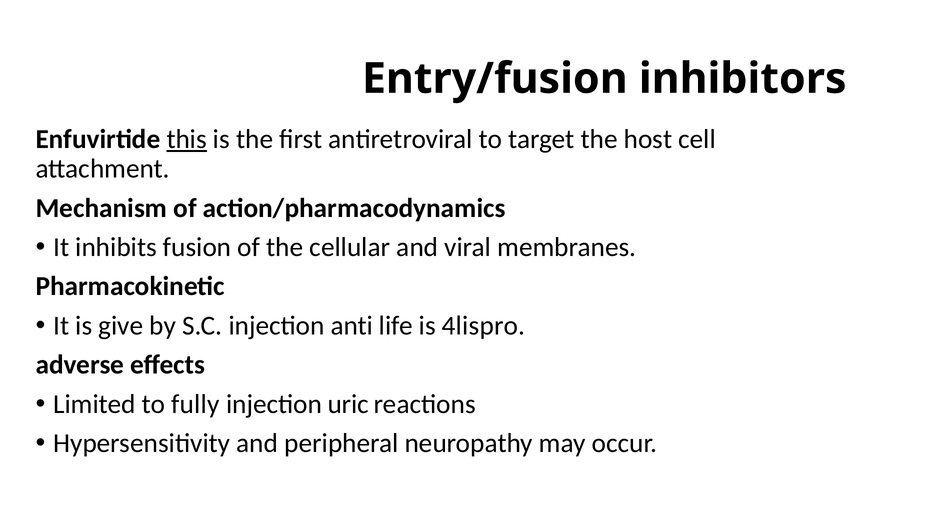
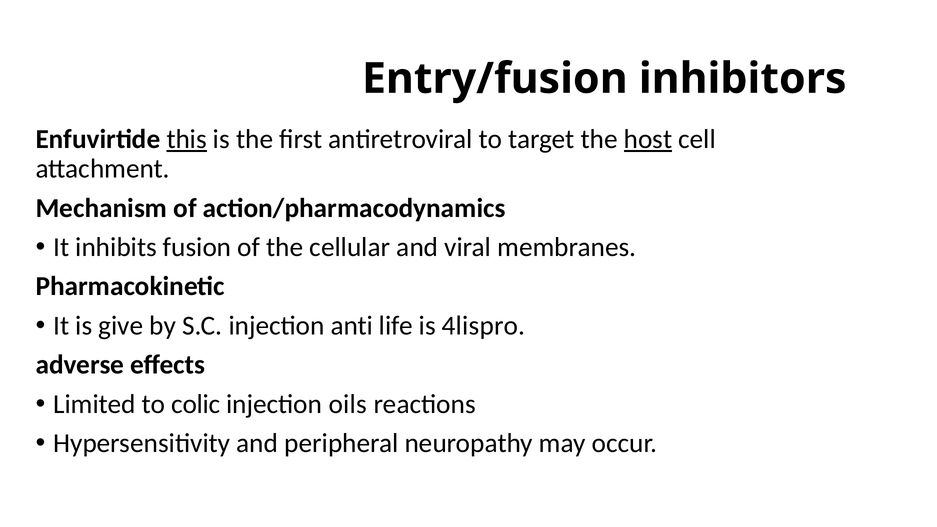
host underline: none -> present
fully: fully -> colic
uric: uric -> oils
